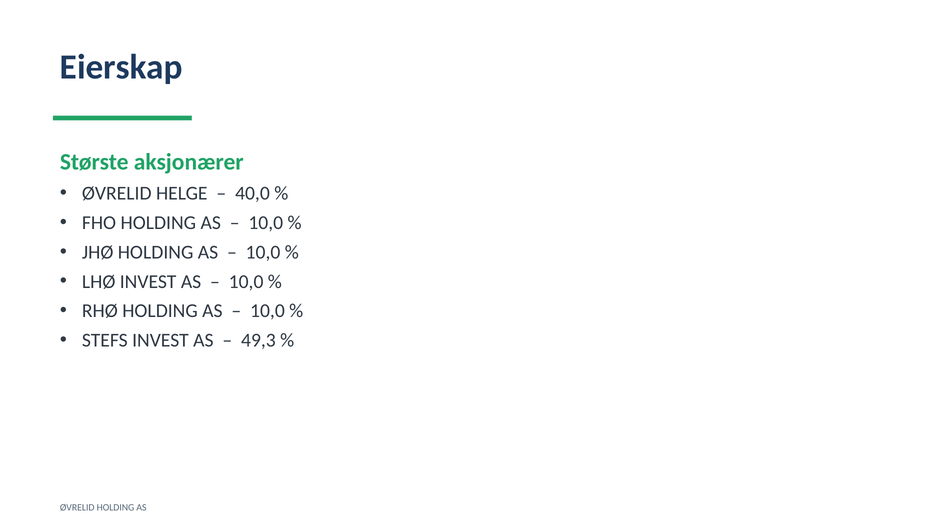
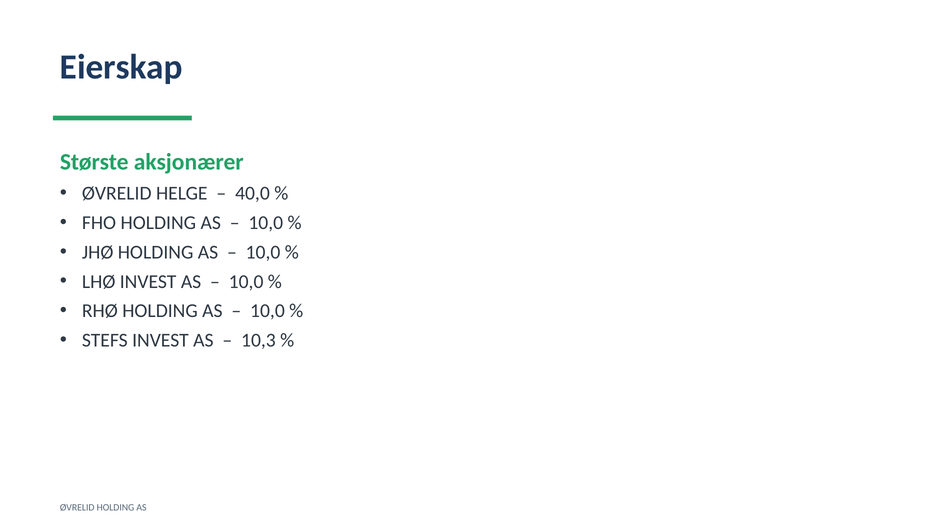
49,3: 49,3 -> 10,3
